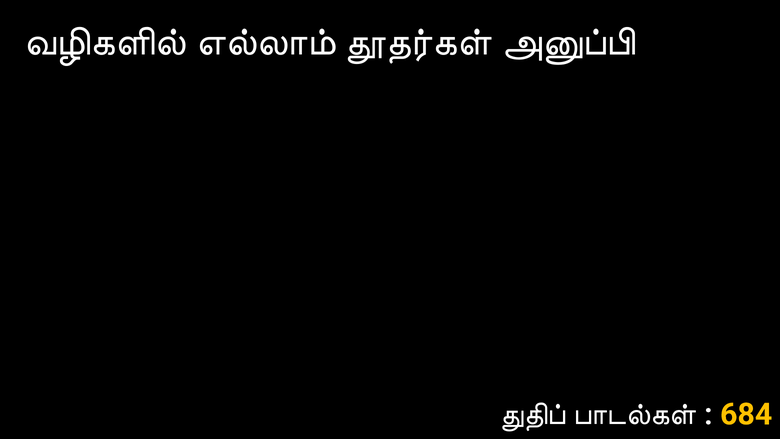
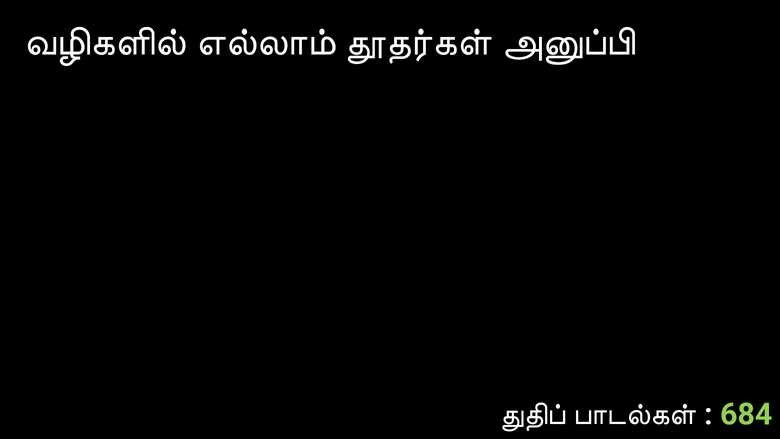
684 colour: yellow -> light green
